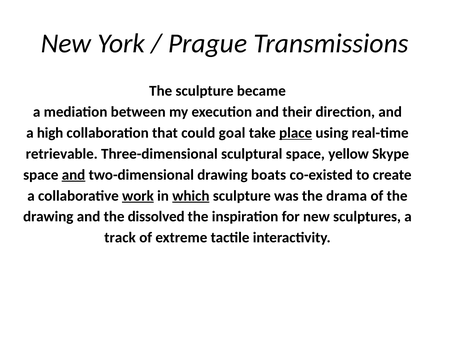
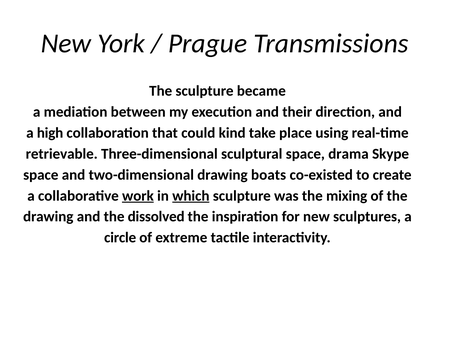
goal: goal -> kind
place underline: present -> none
yellow: yellow -> drama
and at (74, 175) underline: present -> none
drama: drama -> mixing
track: track -> circle
